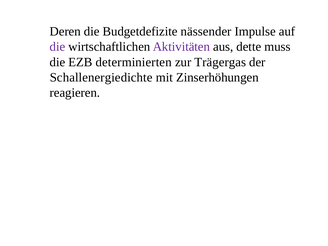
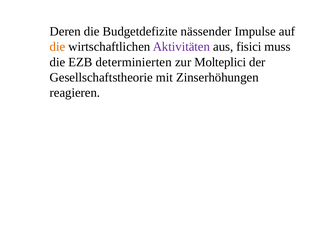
die at (57, 47) colour: purple -> orange
dette: dette -> fisici
Trägergas: Trägergas -> Molteplici
Schallenergiedichte: Schallenergiedichte -> Gesellschaftstheorie
